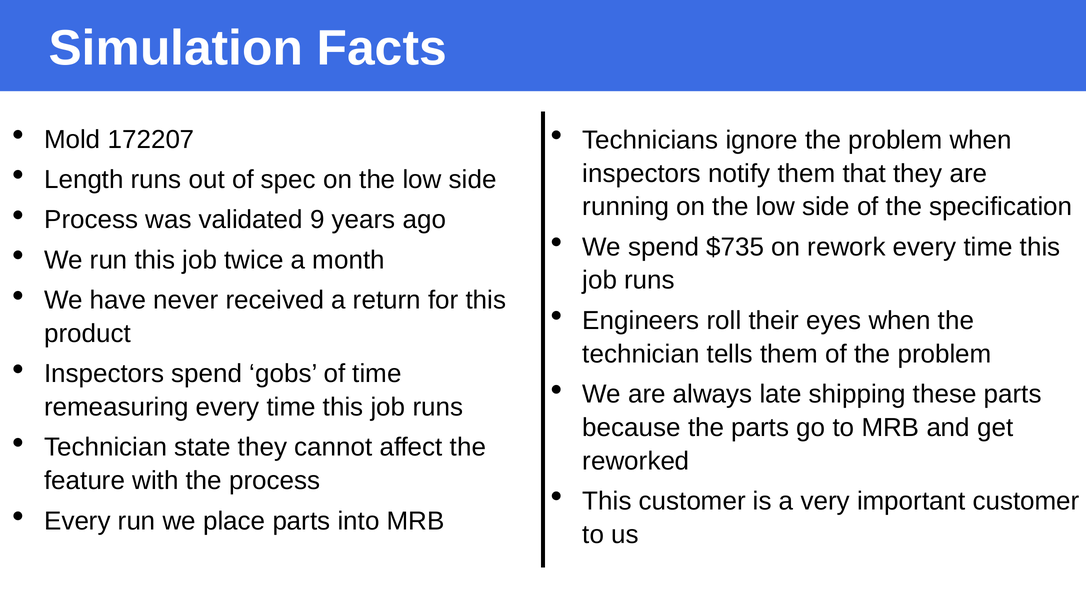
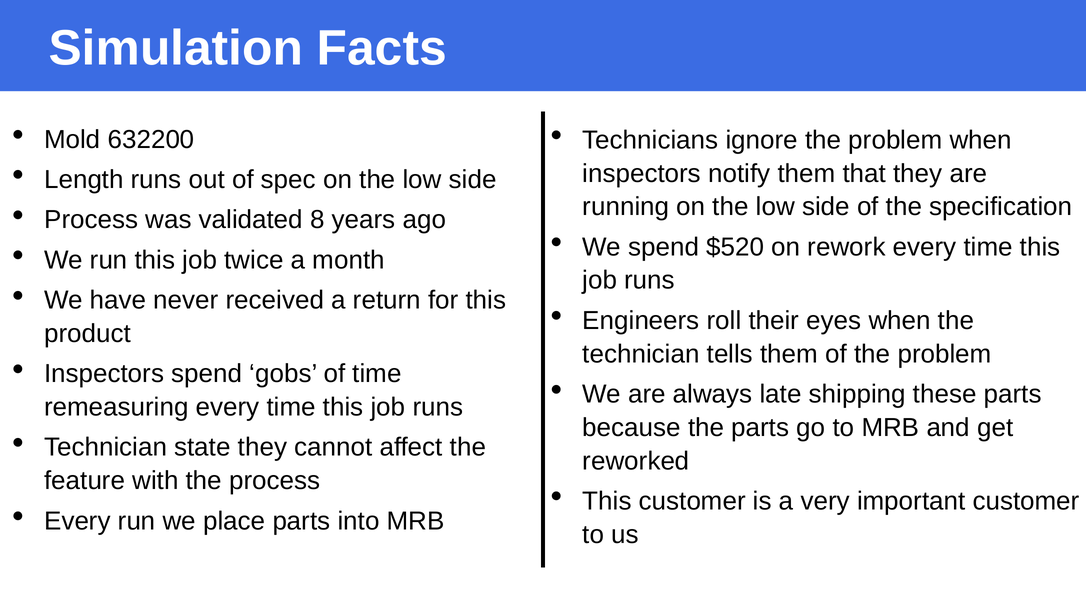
172207: 172207 -> 632200
9: 9 -> 8
$735: $735 -> $520
